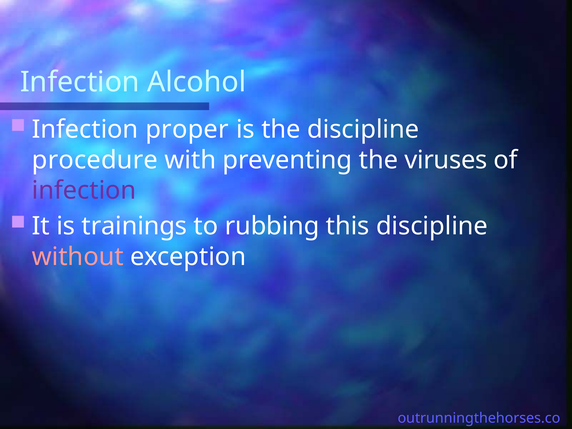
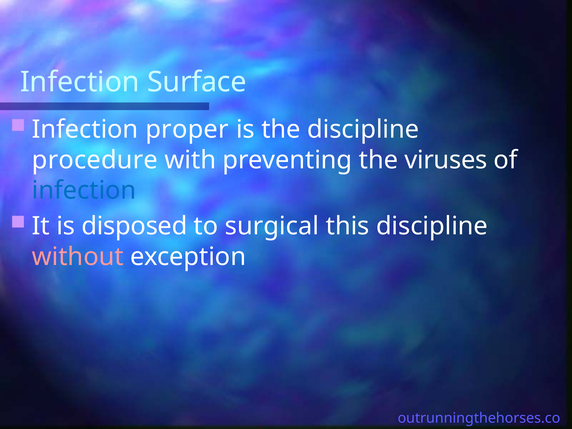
Alcohol: Alcohol -> Surface
infection at (84, 191) colour: purple -> blue
trainings: trainings -> disposed
rubbing: rubbing -> surgical
